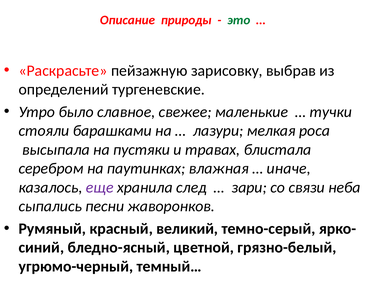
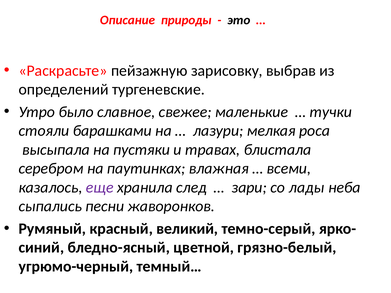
это colour: green -> black
иначе: иначе -> всеми
связи: связи -> лады
